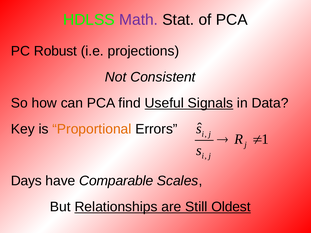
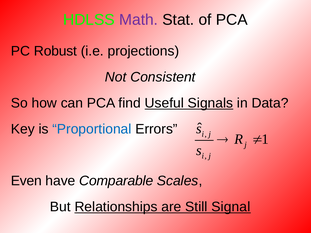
Proportional colour: orange -> blue
Days: Days -> Even
Oldest: Oldest -> Signal
